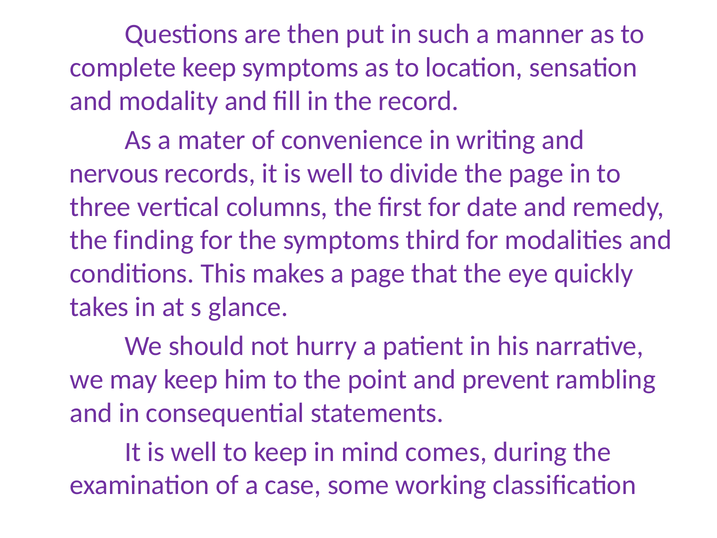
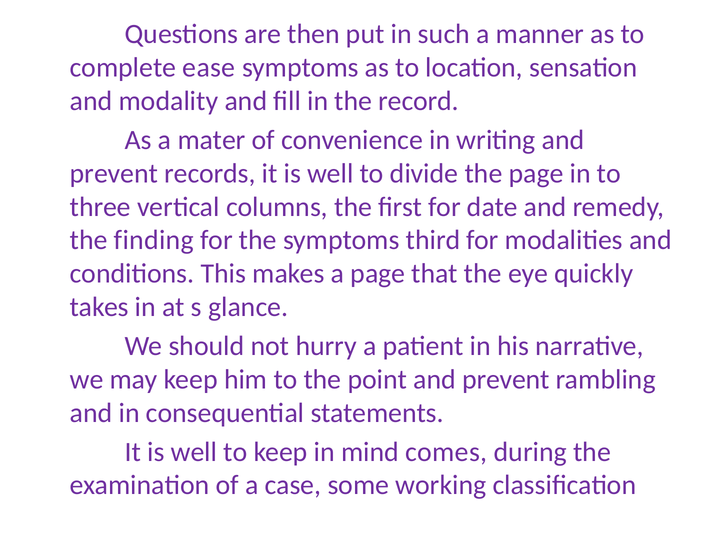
complete keep: keep -> ease
nervous at (114, 173): nervous -> prevent
